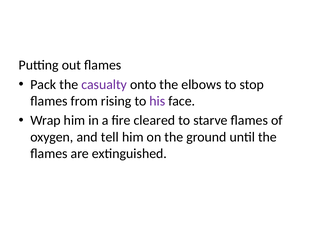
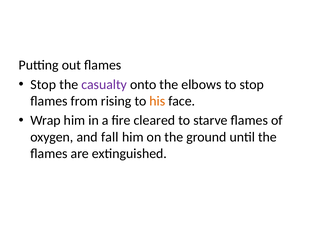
Pack at (43, 85): Pack -> Stop
his colour: purple -> orange
tell: tell -> fall
